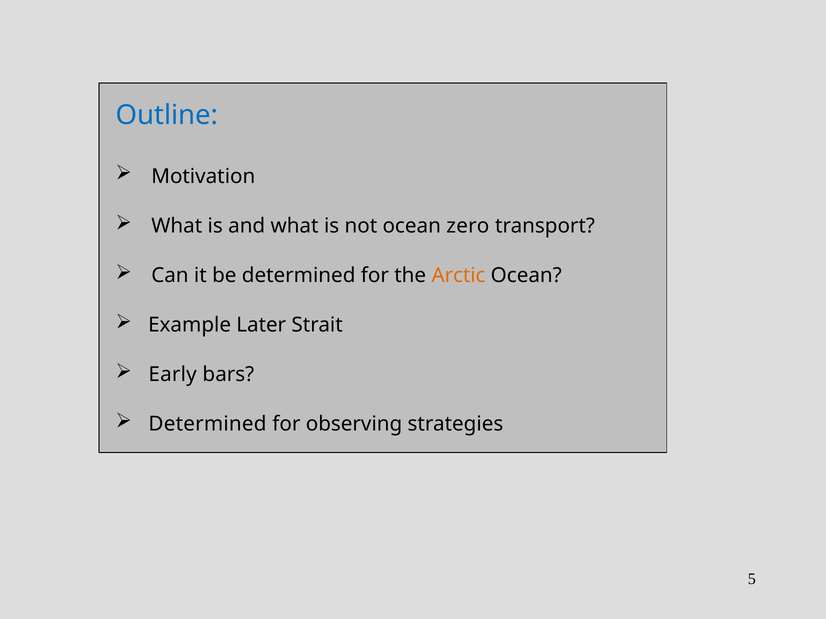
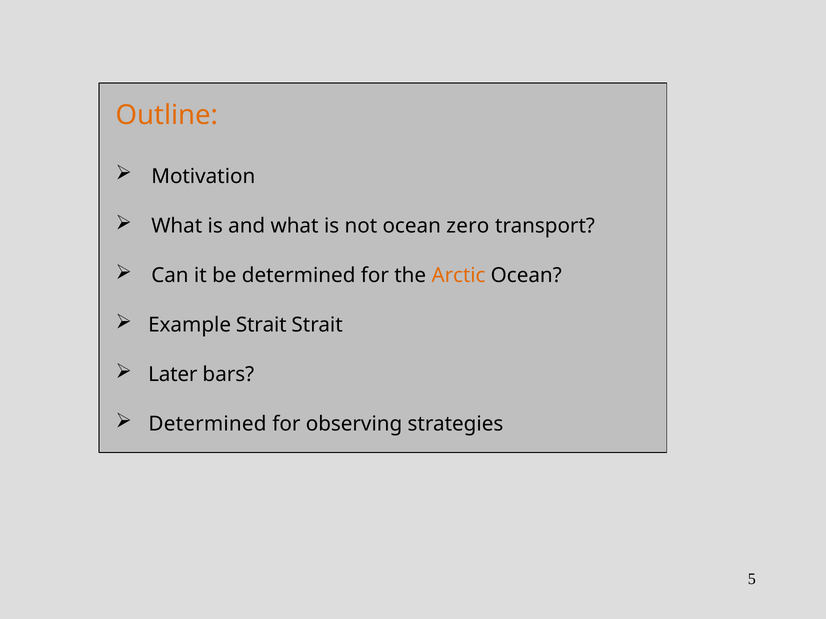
Outline colour: blue -> orange
Example Later: Later -> Strait
Early: Early -> Later
